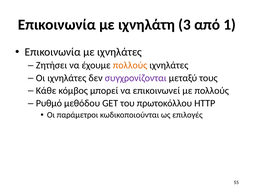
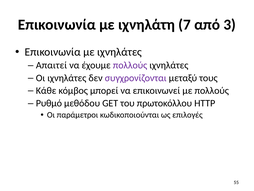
3: 3 -> 7
1: 1 -> 3
Ζητήσει: Ζητήσει -> Απαιτεί
πολλούς at (130, 65) colour: orange -> purple
